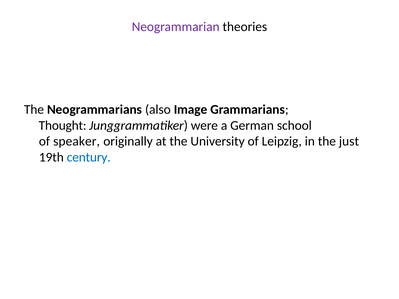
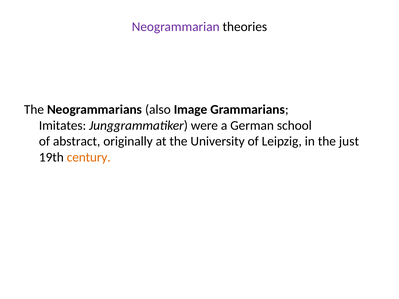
Thought: Thought -> Imitates
speaker: speaker -> abstract
century colour: blue -> orange
